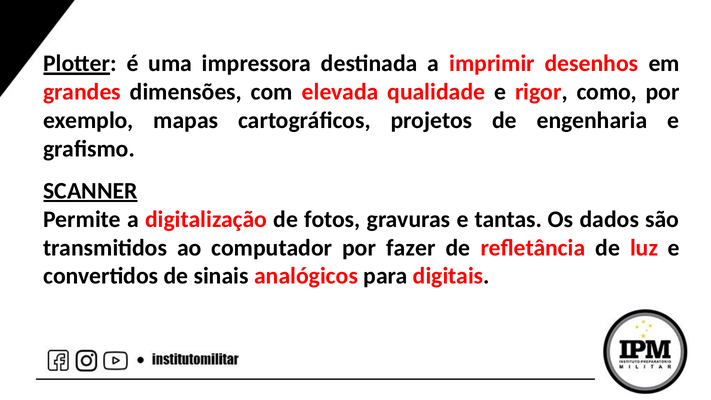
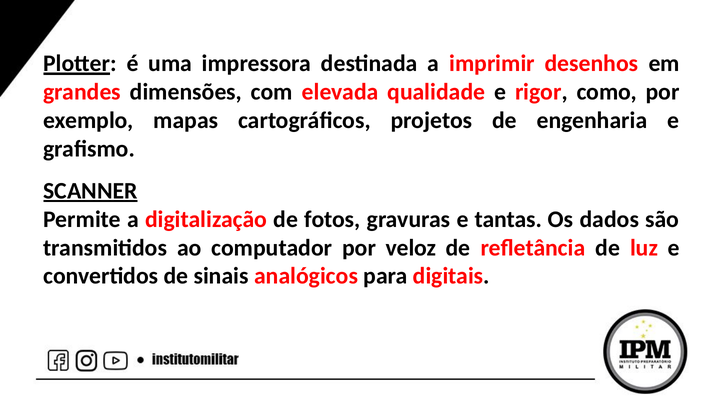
fazer: fazer -> veloz
